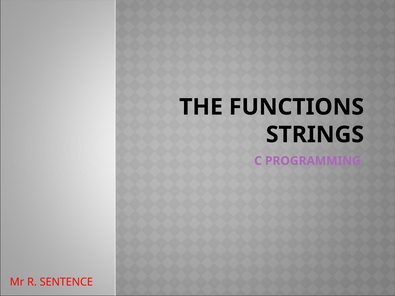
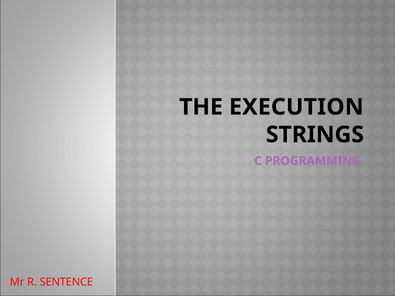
FUNCTIONS: FUNCTIONS -> EXECUTION
